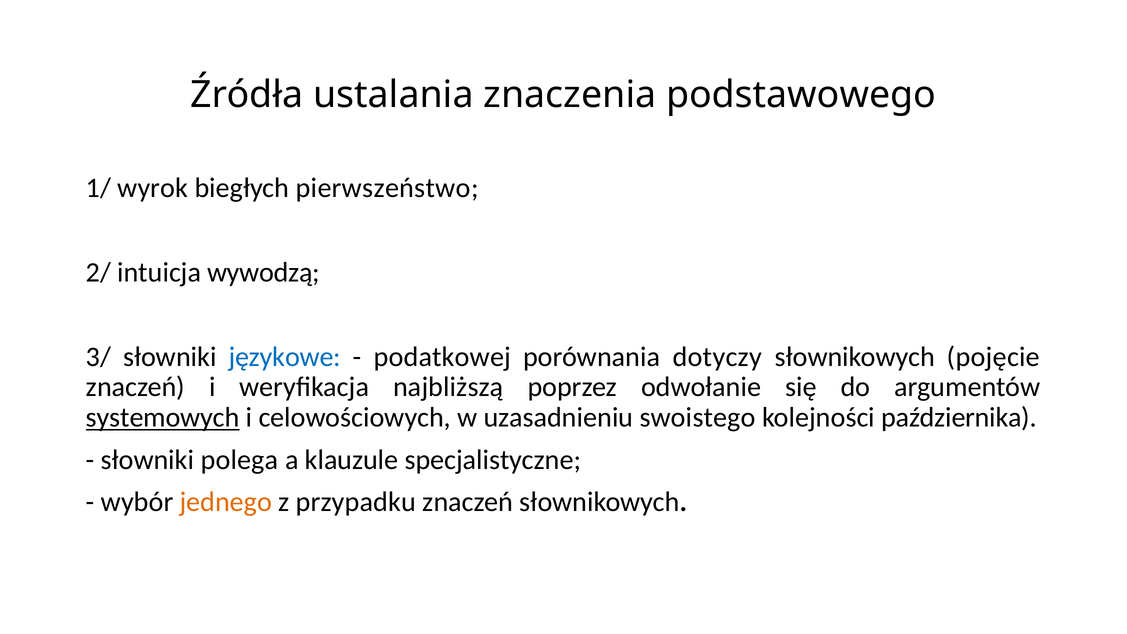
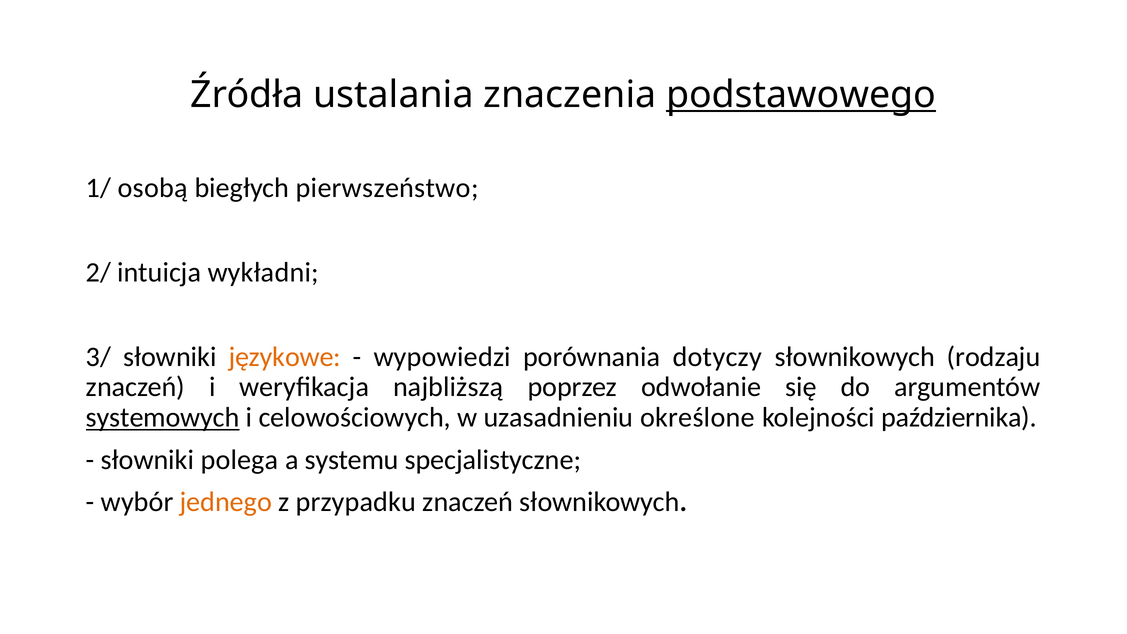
podstawowego underline: none -> present
wyrok: wyrok -> osobą
wywodzą: wywodzą -> wykładni
językowe colour: blue -> orange
podatkowej: podatkowej -> wypowiedzi
pojęcie: pojęcie -> rodzaju
swoistego: swoistego -> określone
klauzule: klauzule -> systemu
